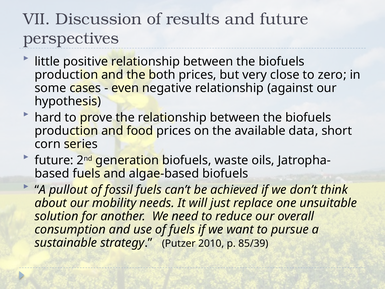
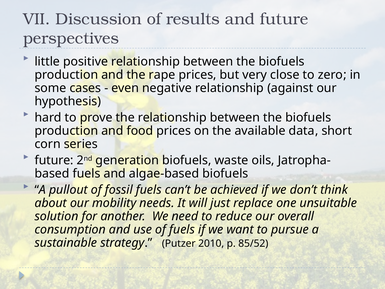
both: both -> rape
85/39: 85/39 -> 85/52
